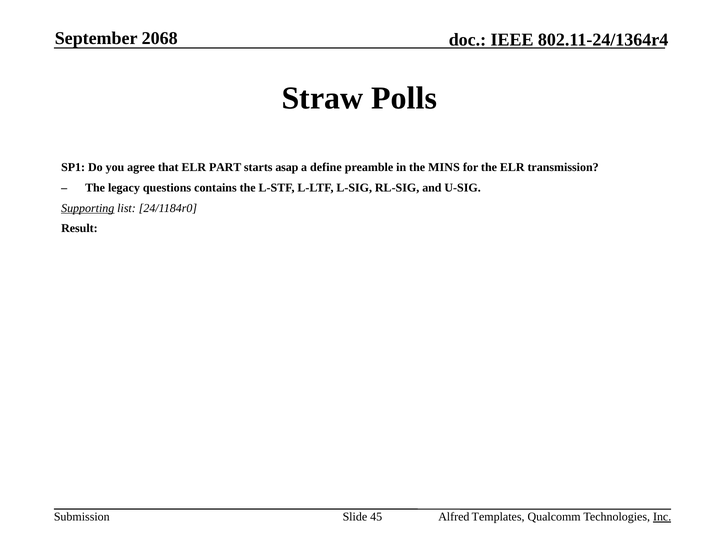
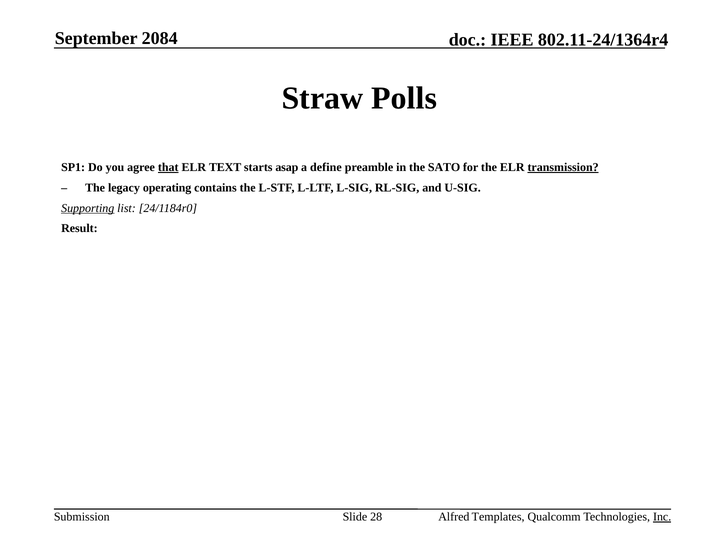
2068: 2068 -> 2084
that underline: none -> present
PART: PART -> TEXT
MINS: MINS -> SATO
transmission underline: none -> present
questions: questions -> operating
45: 45 -> 28
